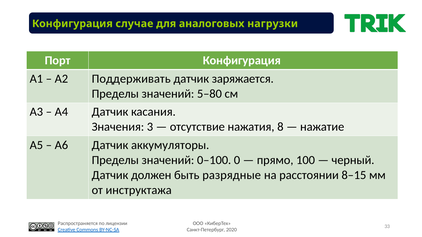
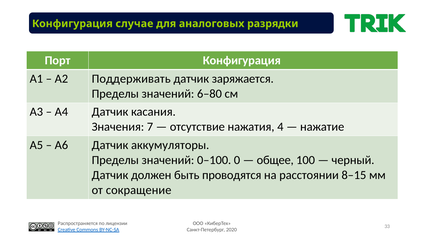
нагрузки: нагрузки -> разрядки
5–80: 5–80 -> 6–80
3: 3 -> 7
8: 8 -> 4
прямо: прямо -> общее
разрядные: разрядные -> проводятся
инструктажа: инструктажа -> сокращение
